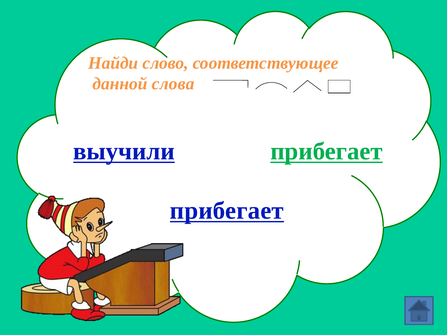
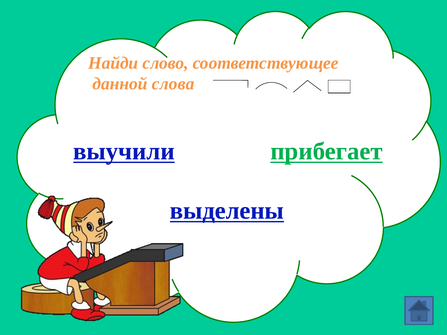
прибегает at (227, 211): прибегает -> выделены
